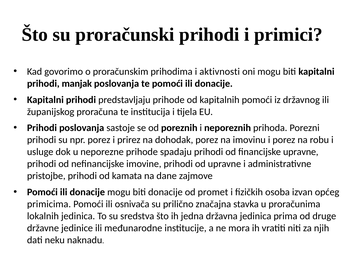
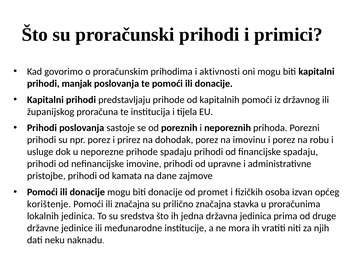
financijske upravne: upravne -> spadaju
primicima: primicima -> korištenje
ili osnivača: osnivača -> značajna
